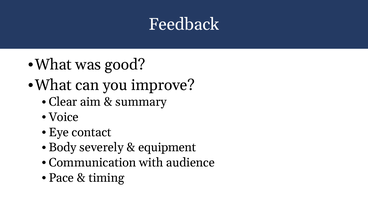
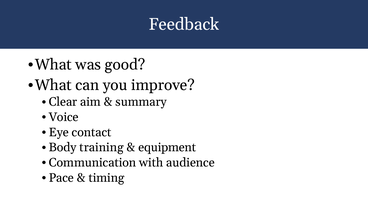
severely: severely -> training
